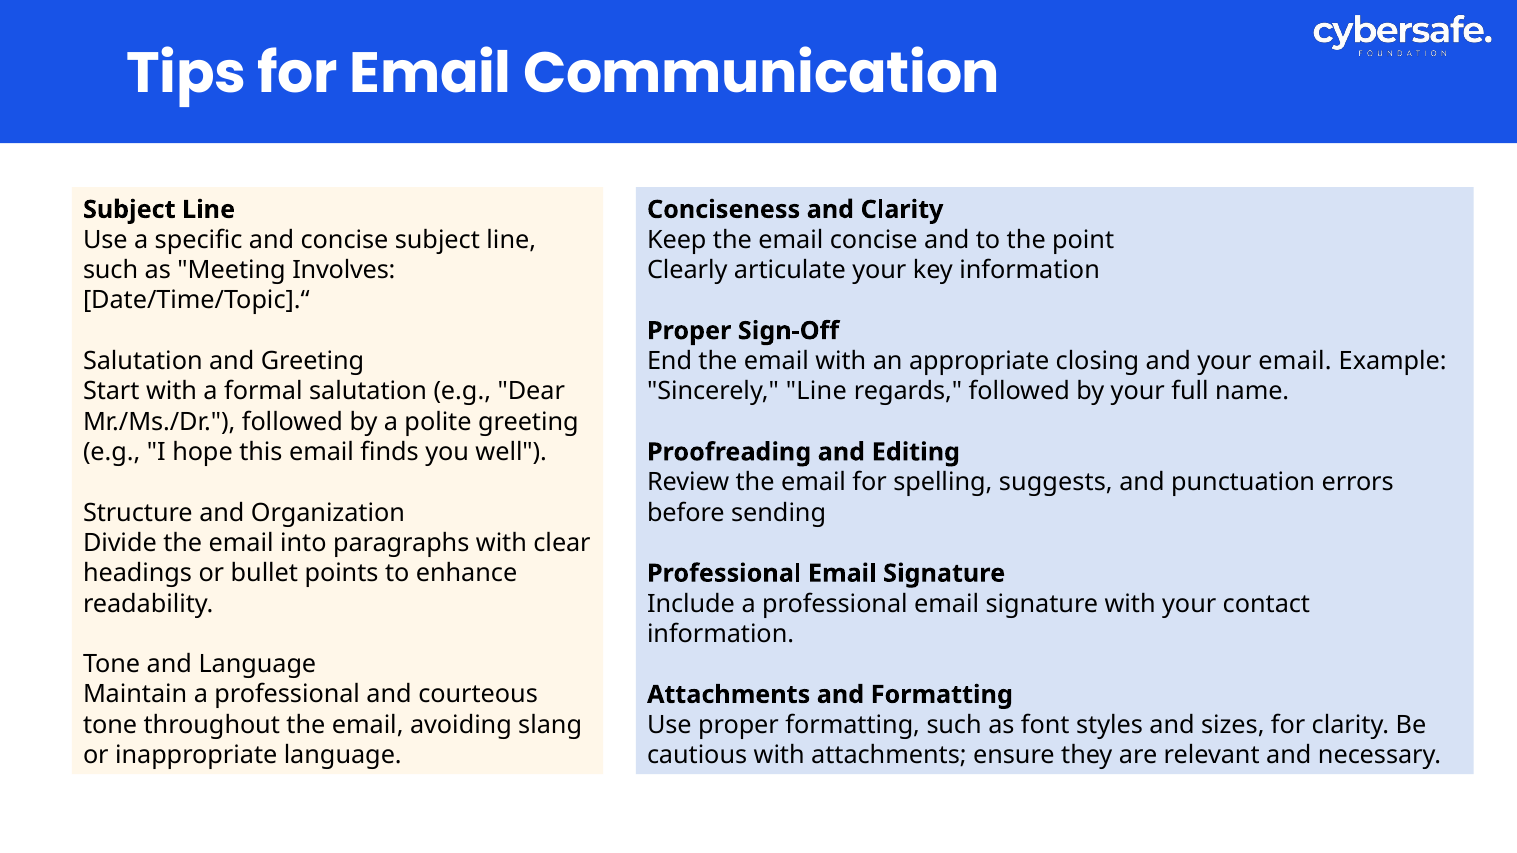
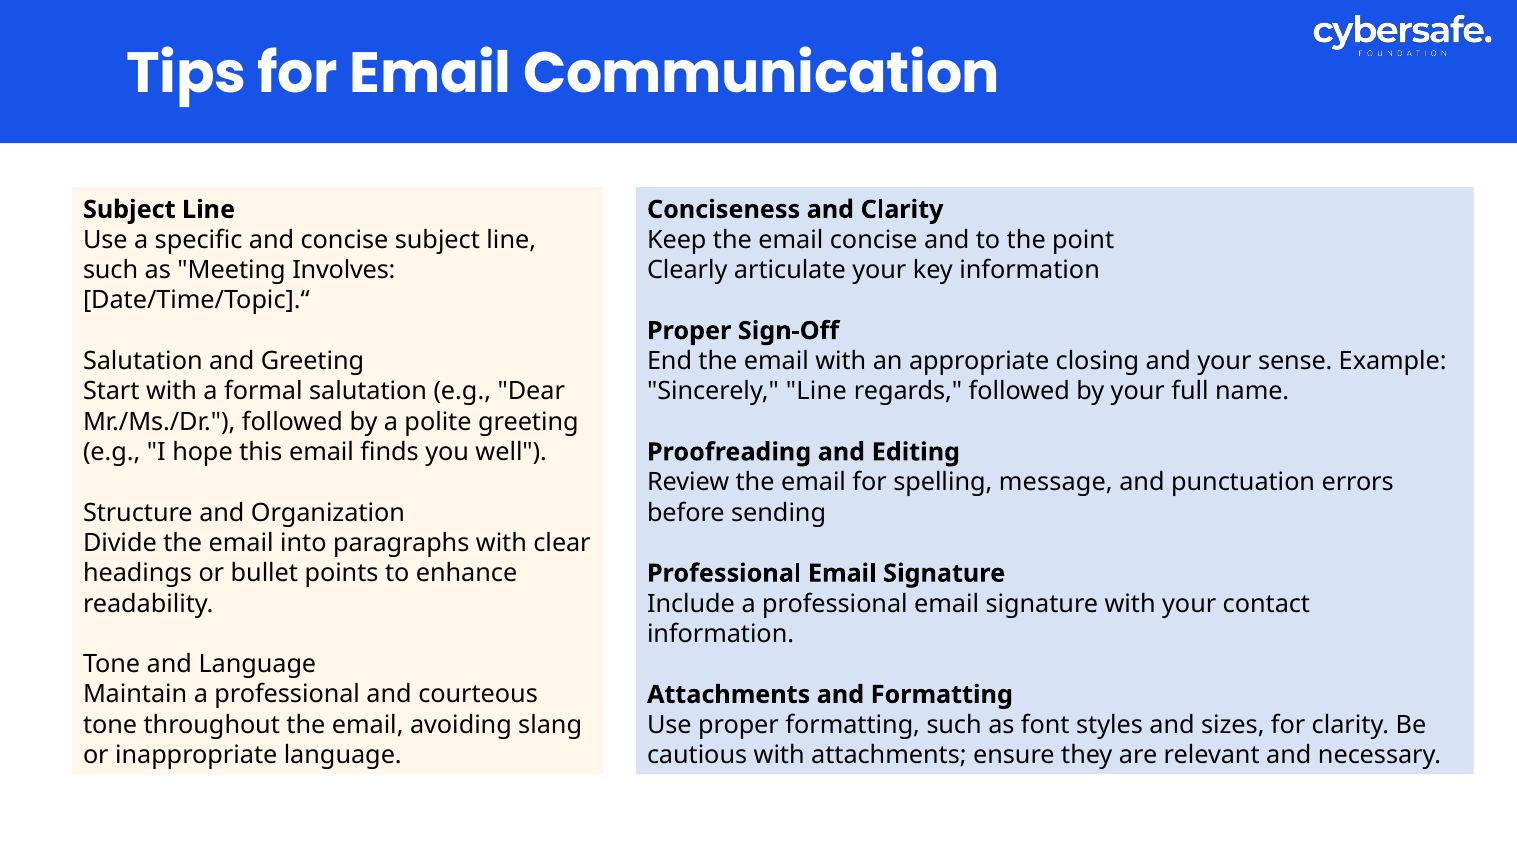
your email: email -> sense
suggests: suggests -> message
